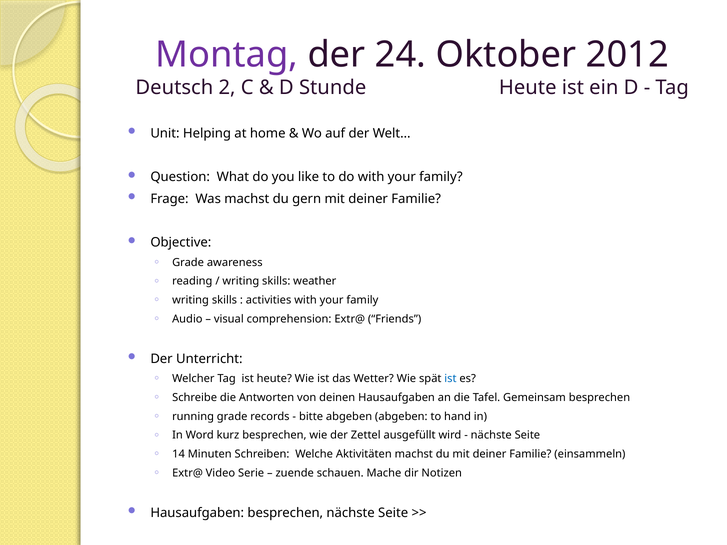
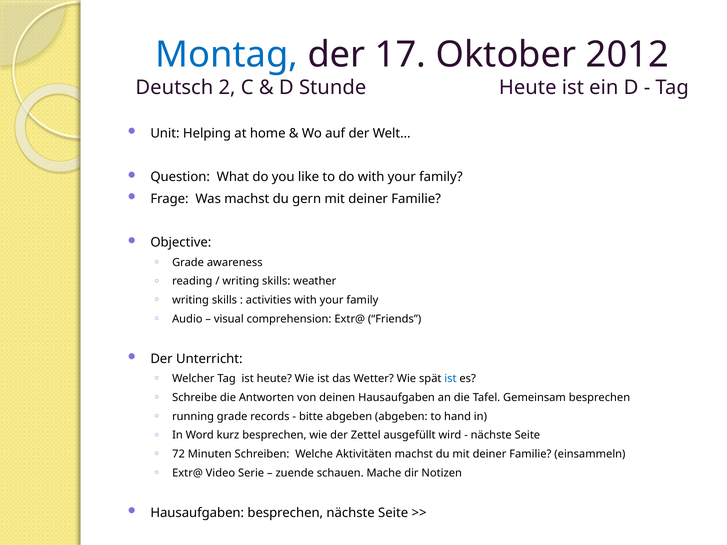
Montag colour: purple -> blue
24: 24 -> 17
14: 14 -> 72
